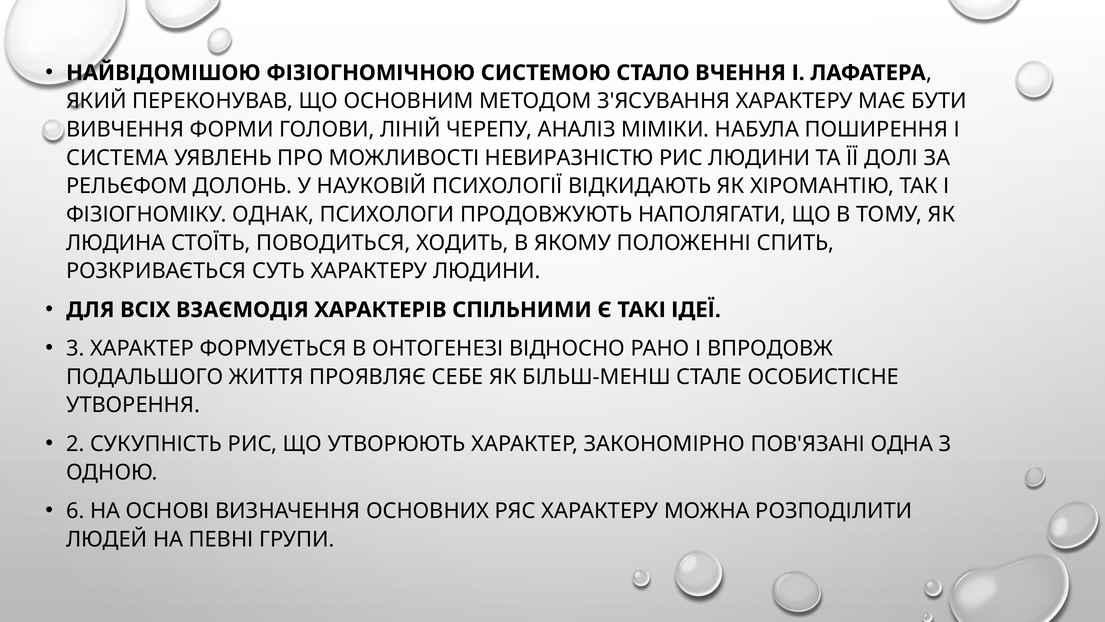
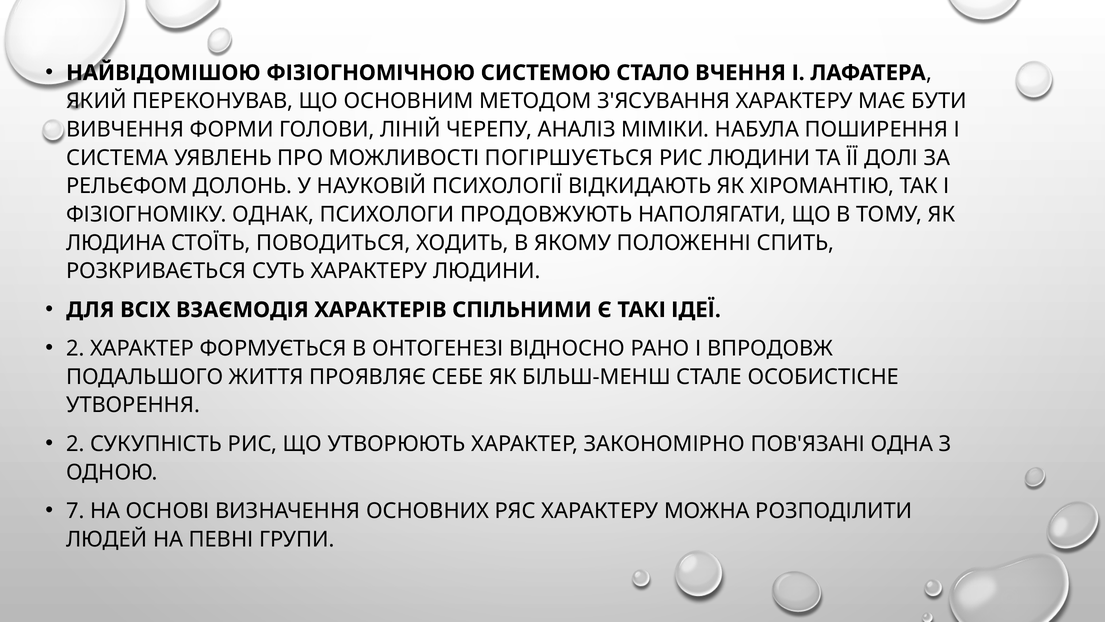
НЕВИРАЗНІСТЮ: НЕВИРАЗНІСТЮ -> ПОГІРШУЄТЬСЯ
3 at (75, 348): 3 -> 2
6: 6 -> 7
